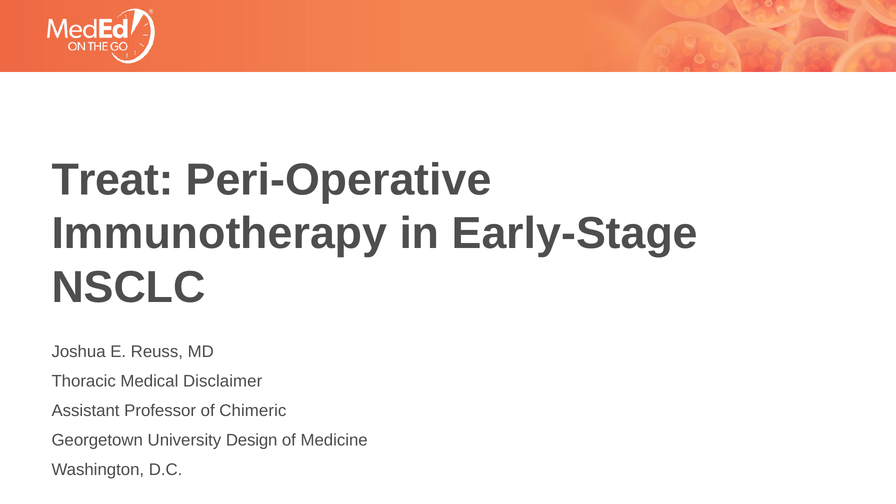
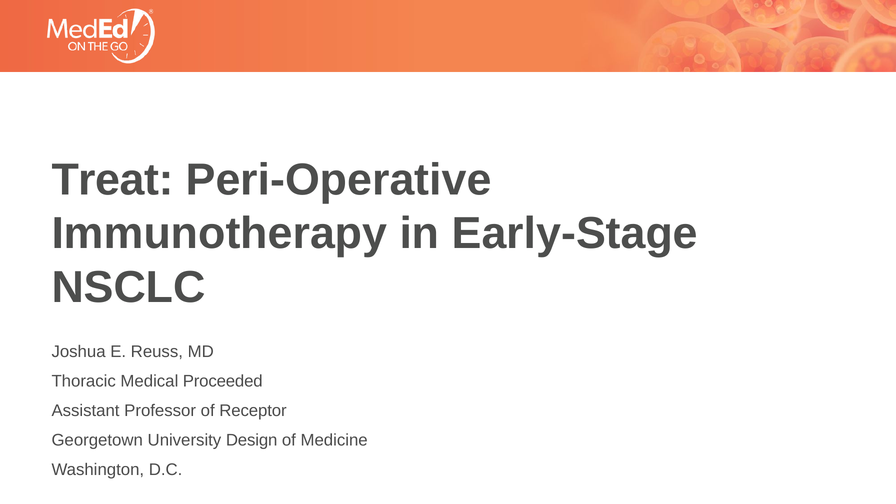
Disclaimer: Disclaimer -> Proceeded
Chimeric: Chimeric -> Receptor
